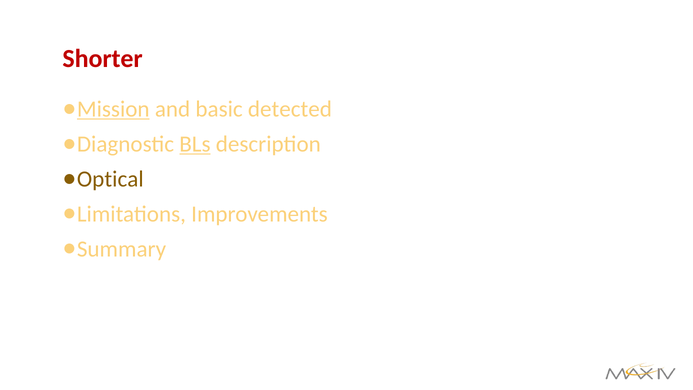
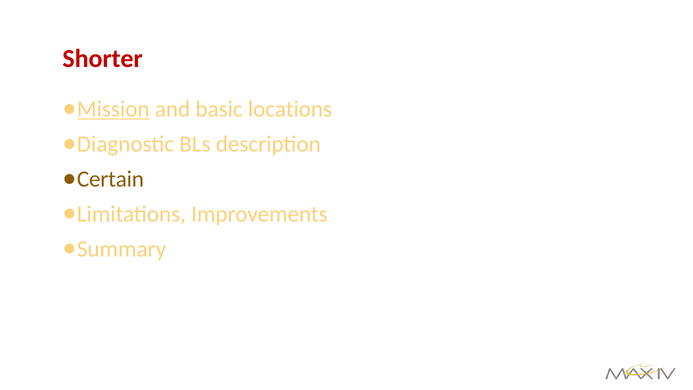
detected: detected -> locations
BLs underline: present -> none
Optical: Optical -> Certain
